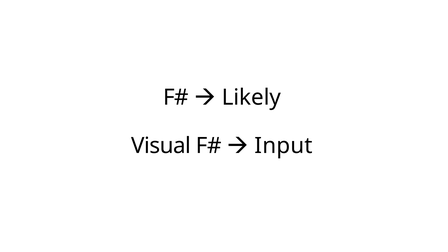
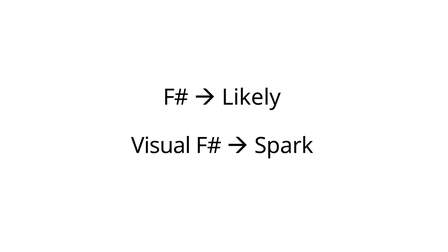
Input: Input -> Spark
